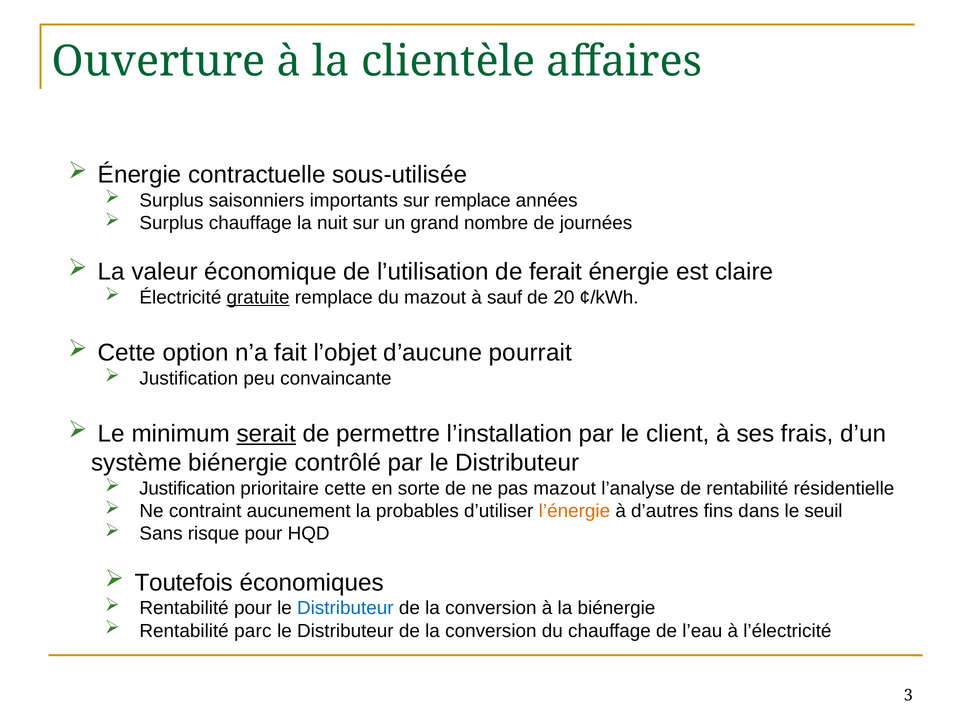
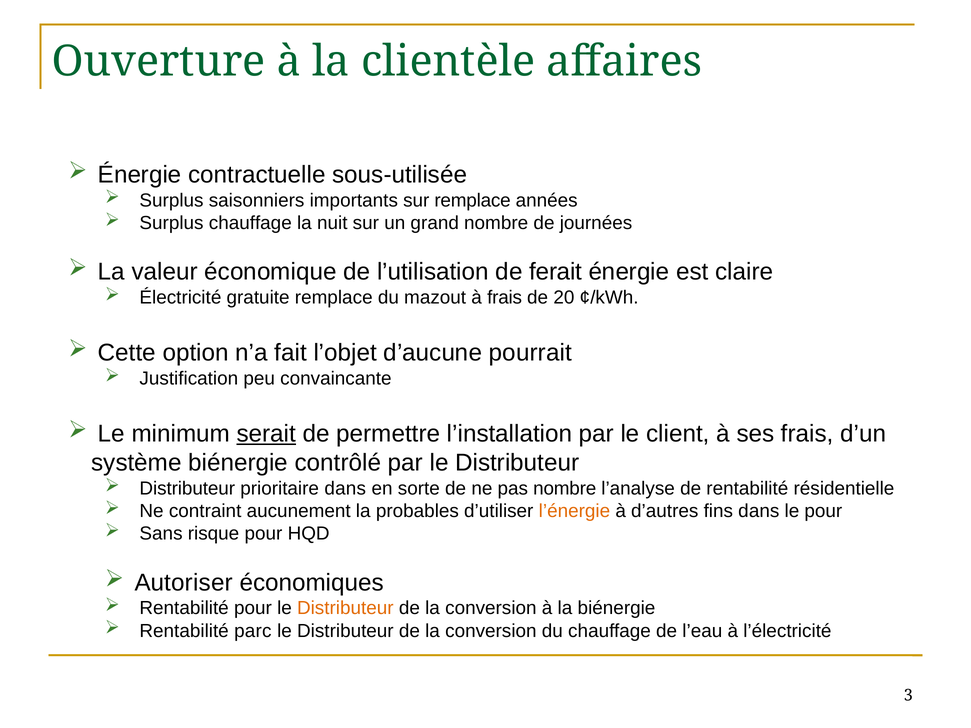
gratuite underline: present -> none
à sauf: sauf -> frais
Justification at (187, 489): Justification -> Distributeur
prioritaire cette: cette -> dans
pas mazout: mazout -> nombre
le seuil: seuil -> pour
Toutefois: Toutefois -> Autoriser
Distributeur at (345, 608) colour: blue -> orange
